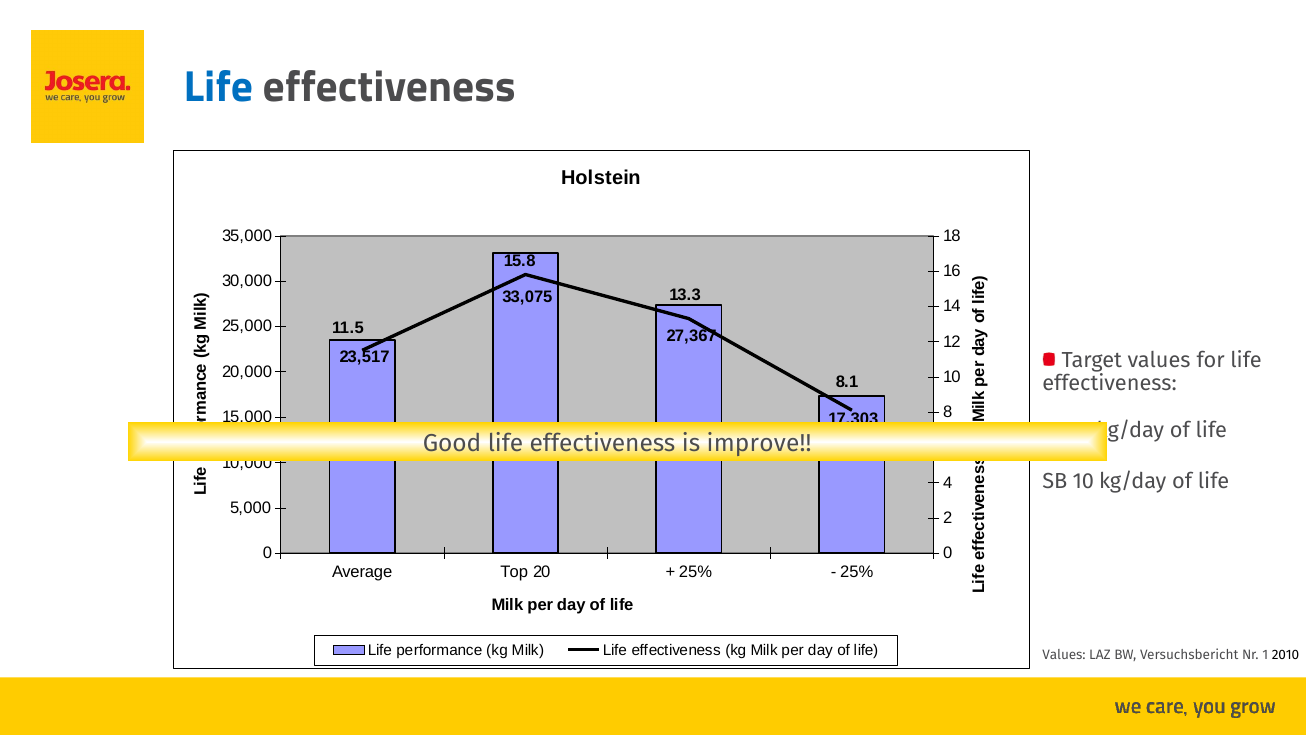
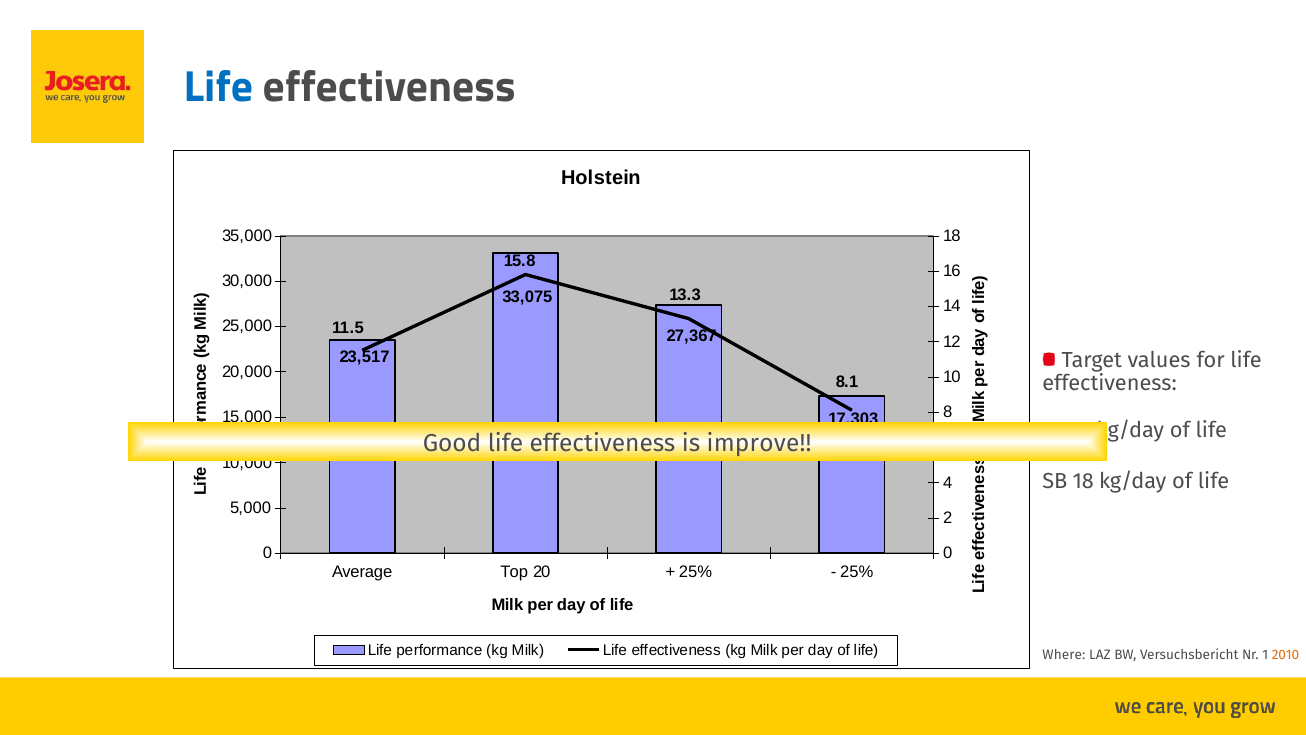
SB 10: 10 -> 18
Values at (1064, 655): Values -> Where
2010 colour: black -> orange
